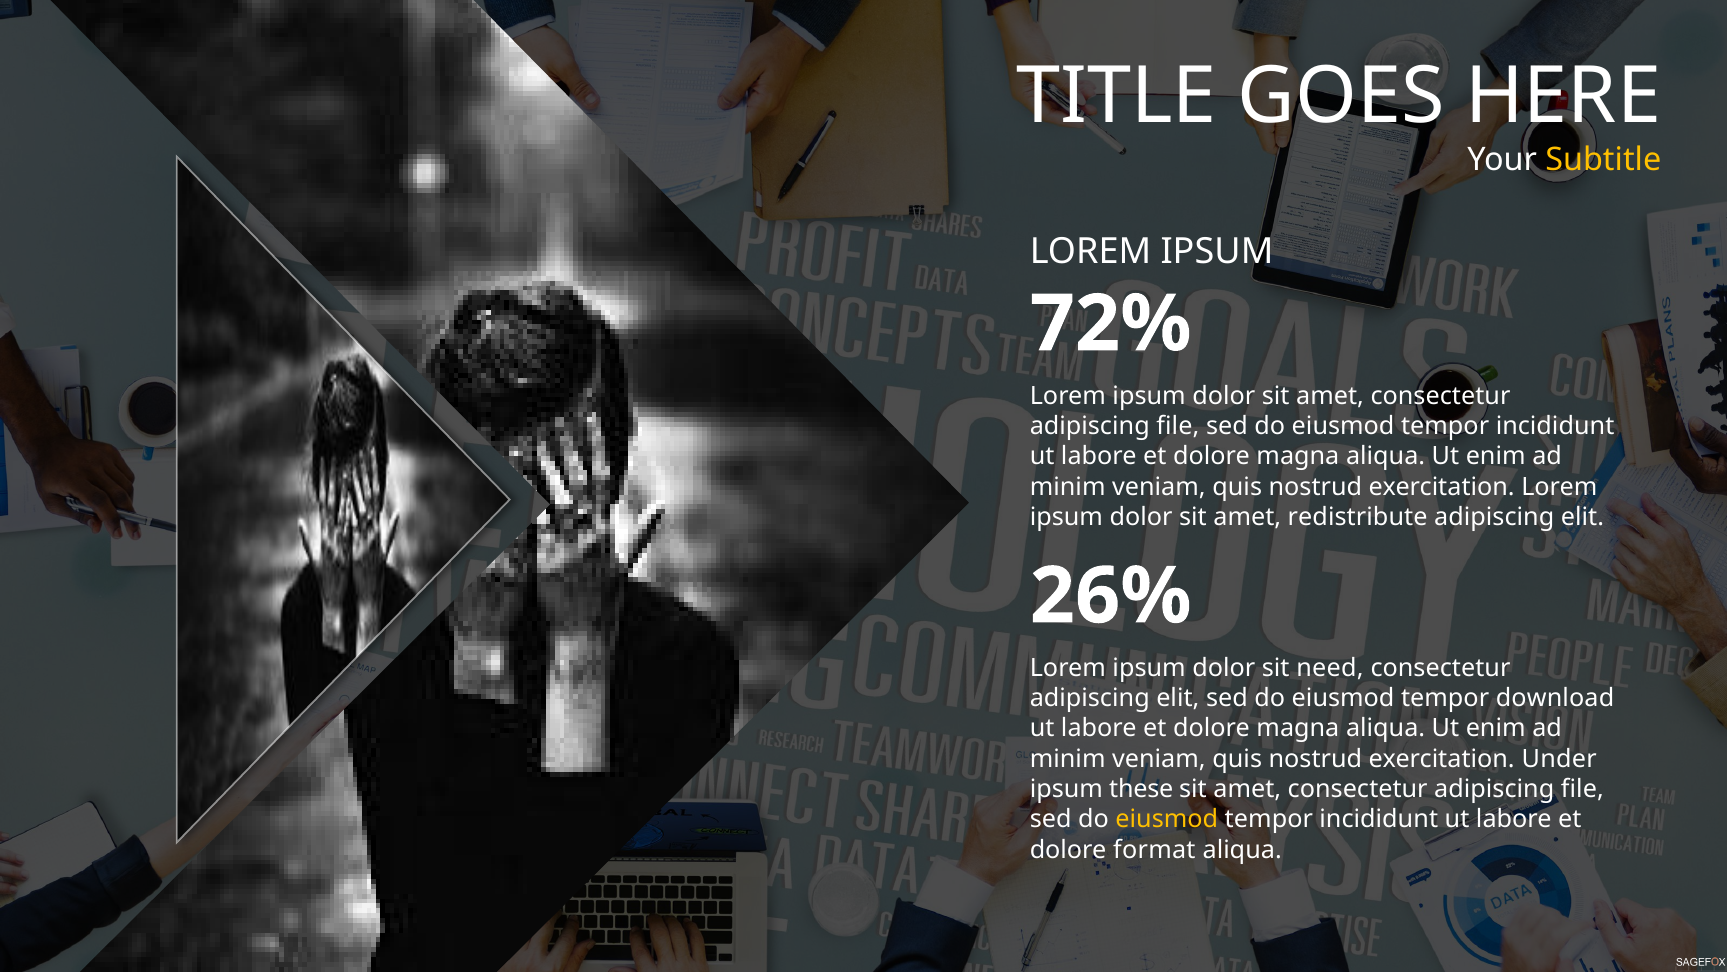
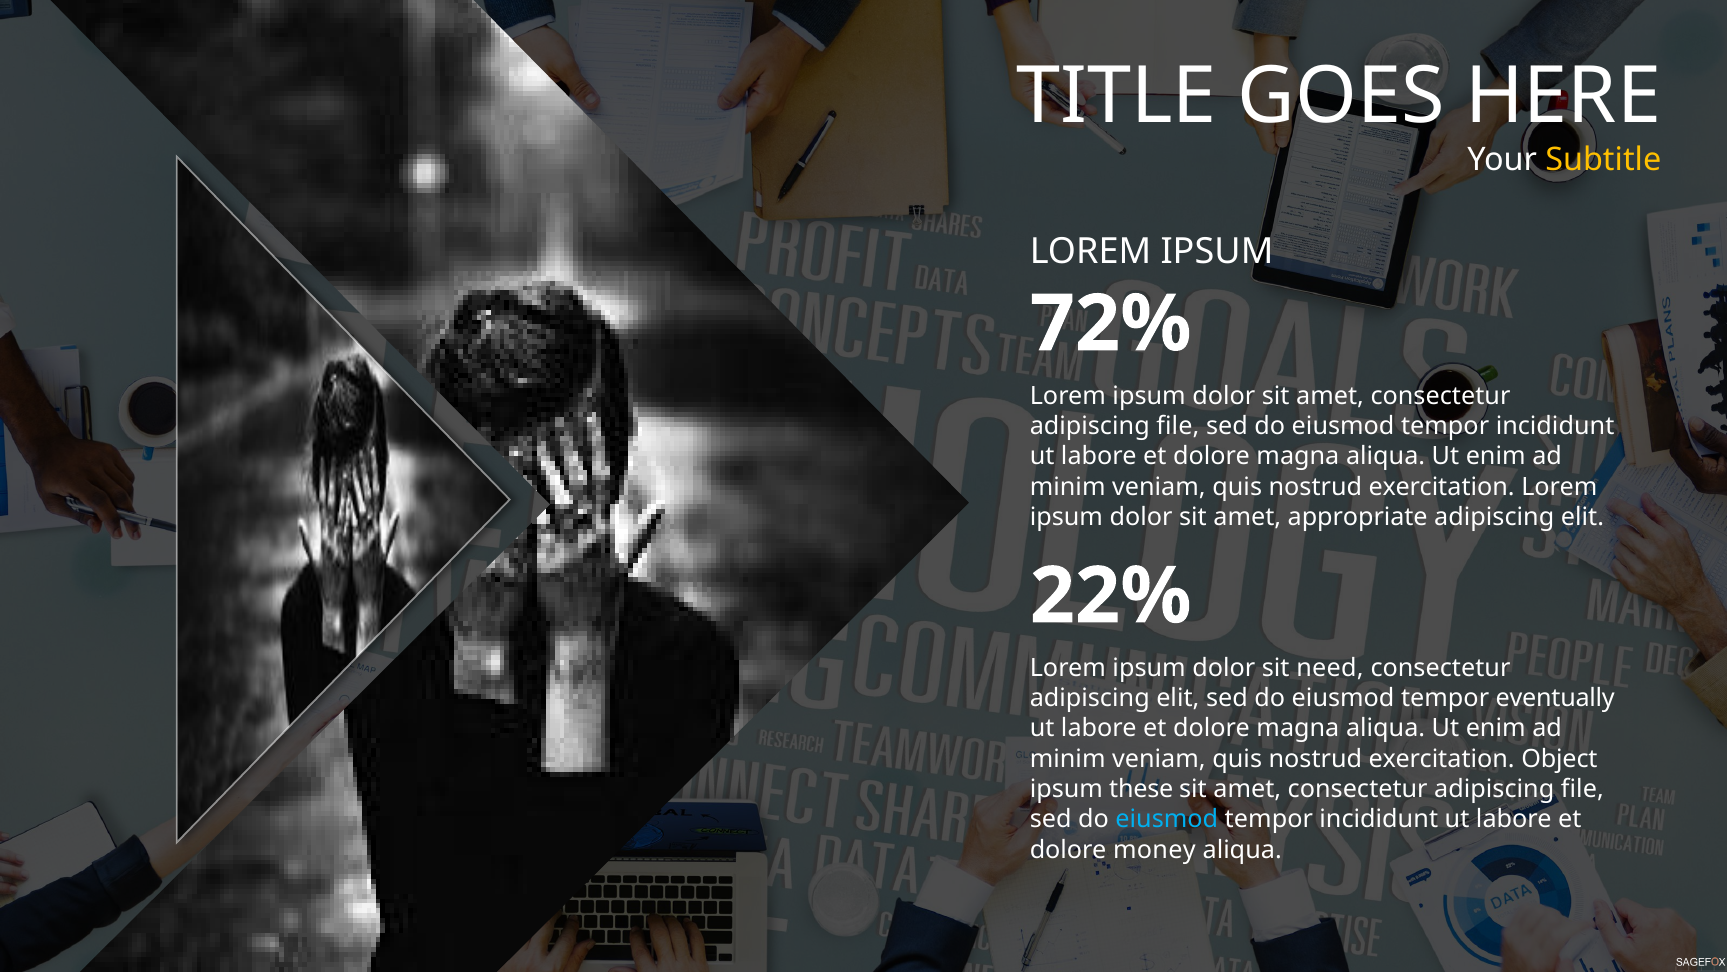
redistribute: redistribute -> appropriate
26%: 26% -> 22%
download: download -> eventually
Under: Under -> Object
eiusmod at (1167, 819) colour: yellow -> light blue
format: format -> money
